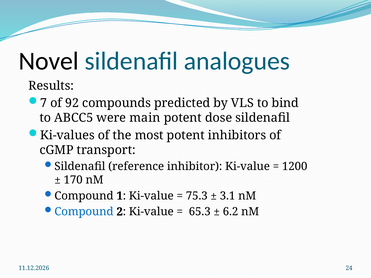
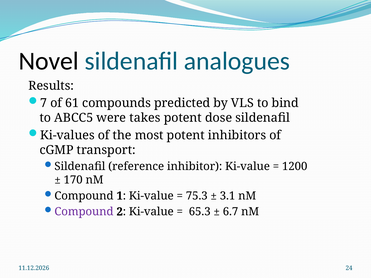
92: 92 -> 61
main: main -> takes
Compound at (84, 212) colour: blue -> purple
6.2: 6.2 -> 6.7
